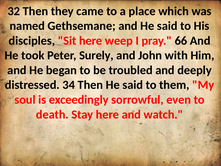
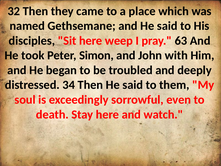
66: 66 -> 63
Surely: Surely -> Simon
